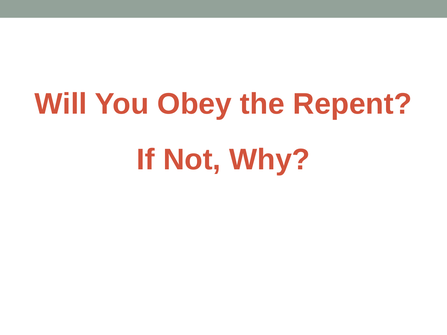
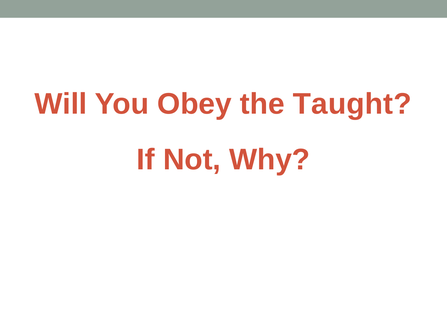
Repent: Repent -> Taught
